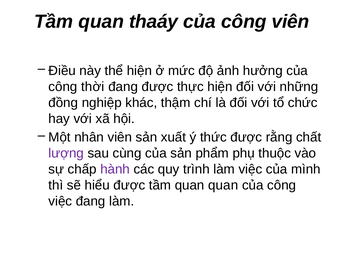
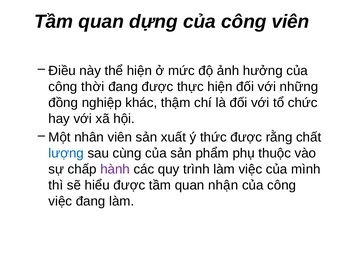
thaáy: thaáy -> dựng
lượng colour: purple -> blue
quan quan: quan -> nhận
